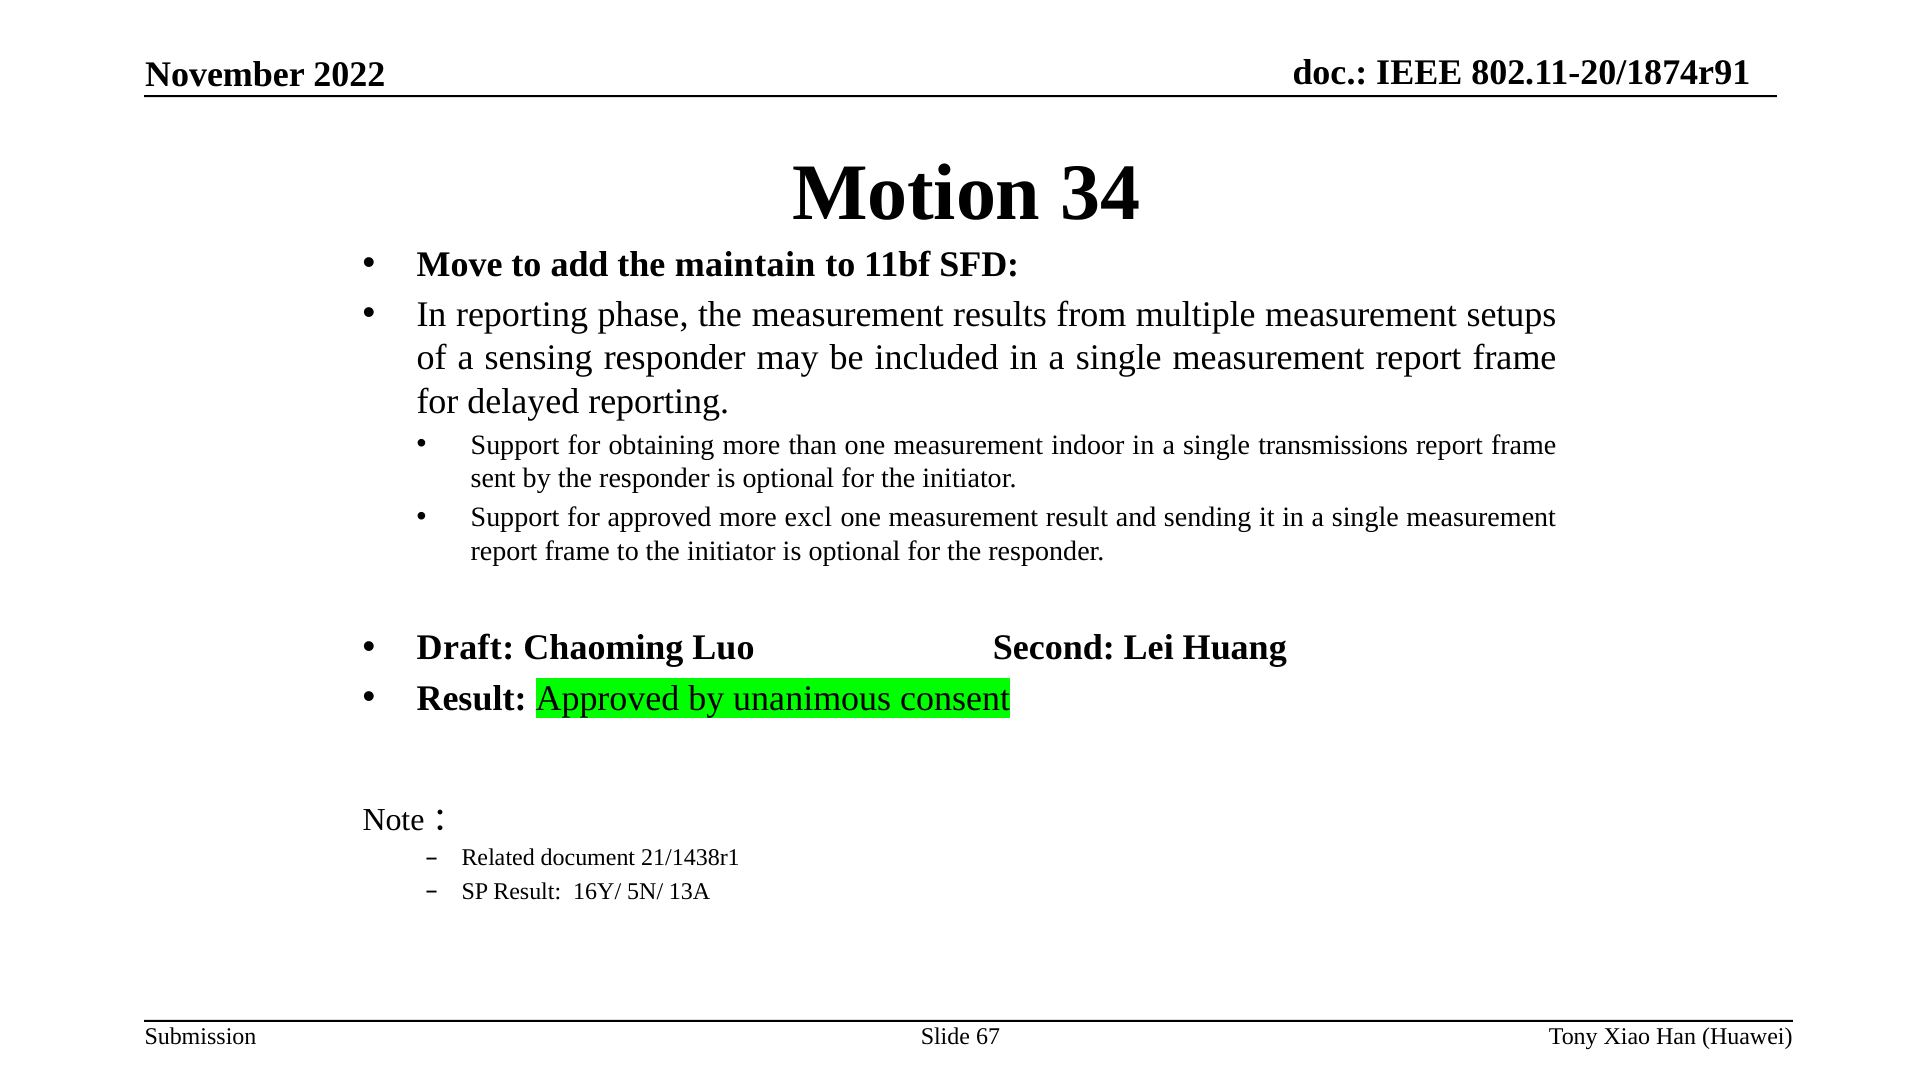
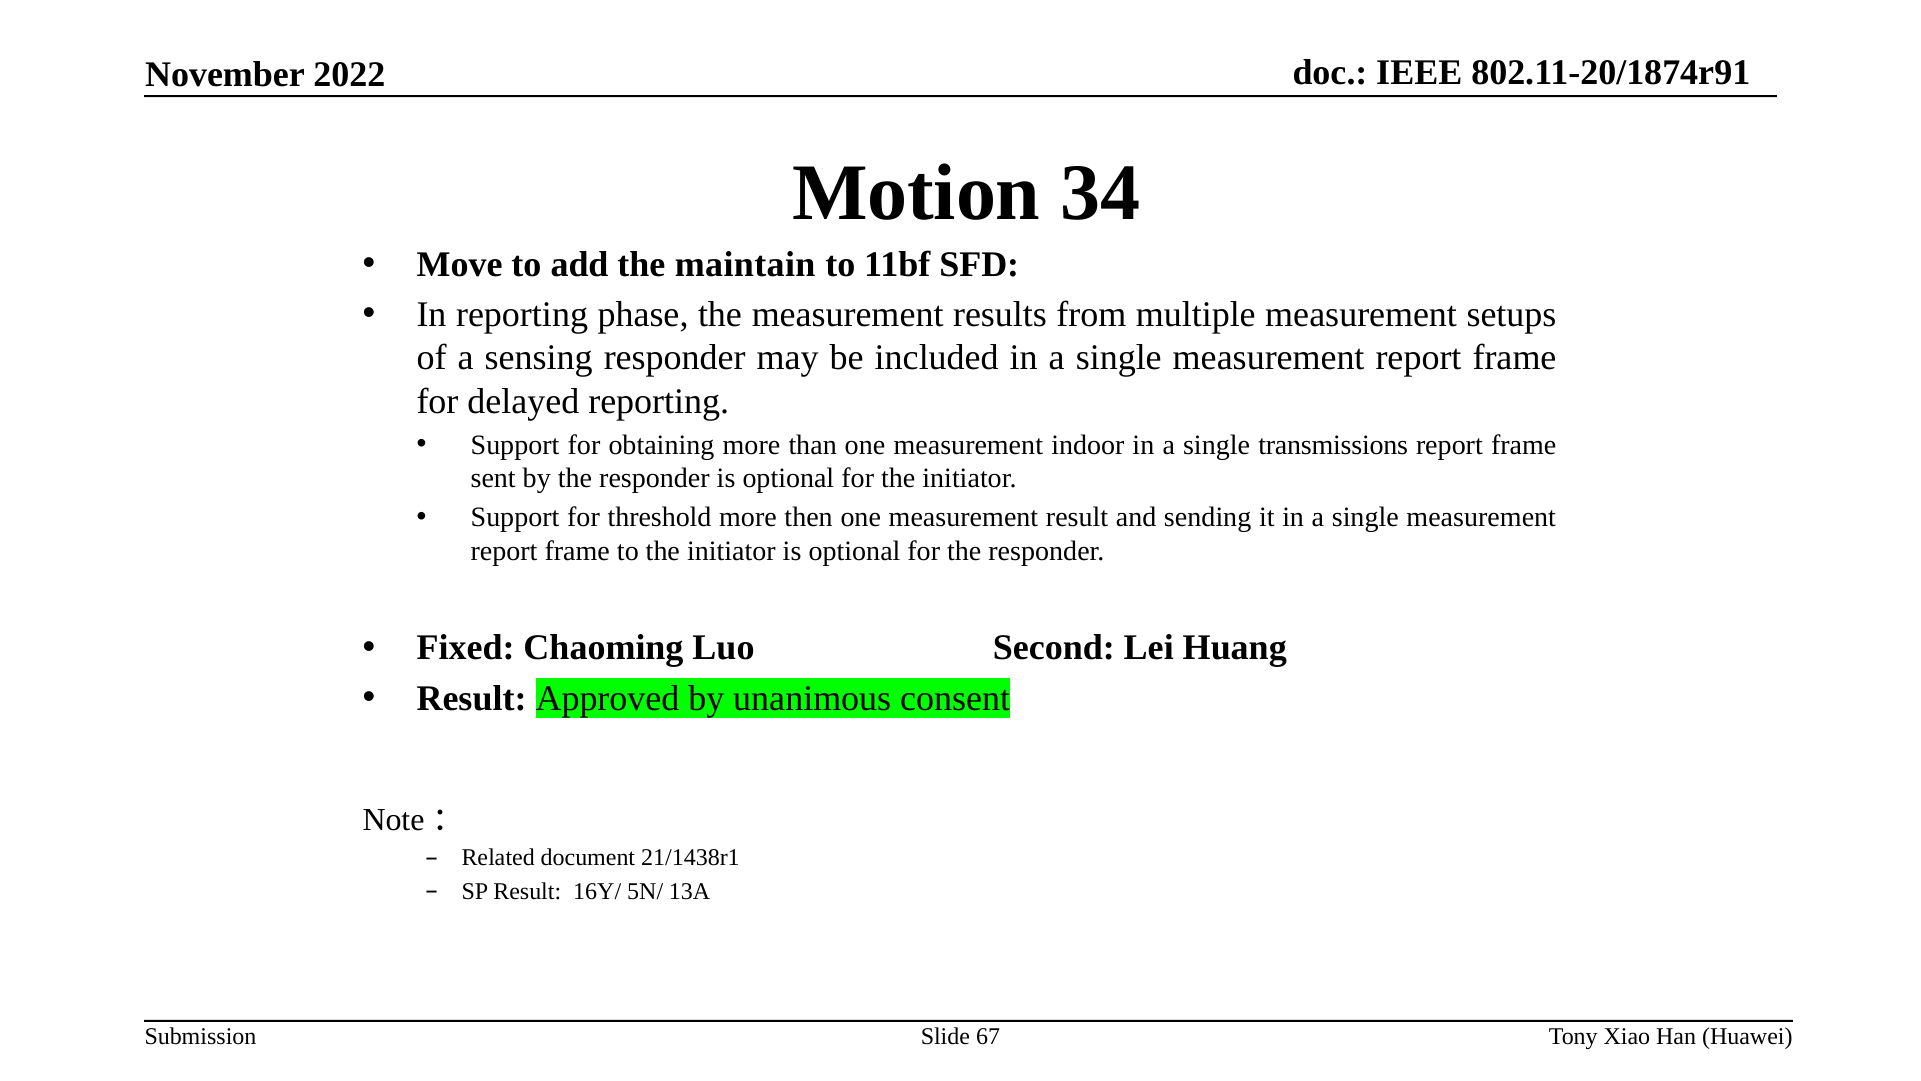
for approved: approved -> threshold
excl: excl -> then
Draft: Draft -> Fixed
